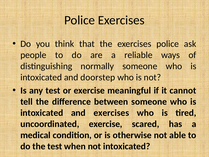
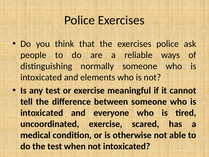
doorstep: doorstep -> elements
and exercises: exercises -> everyone
